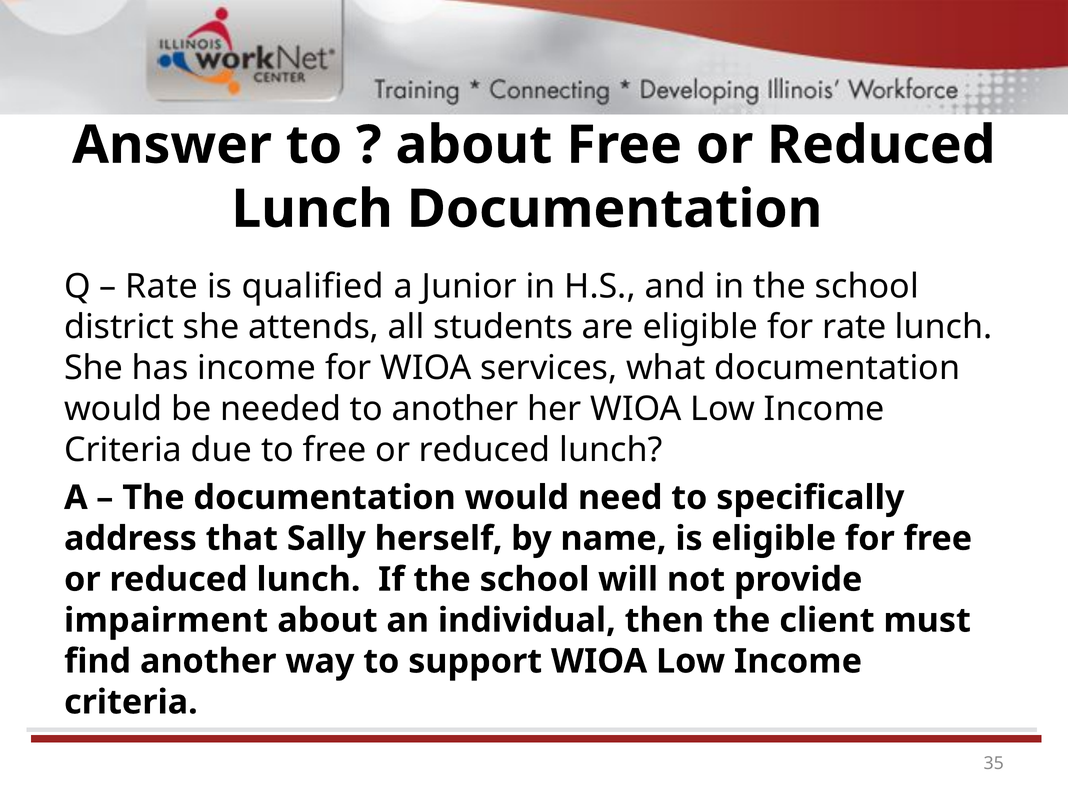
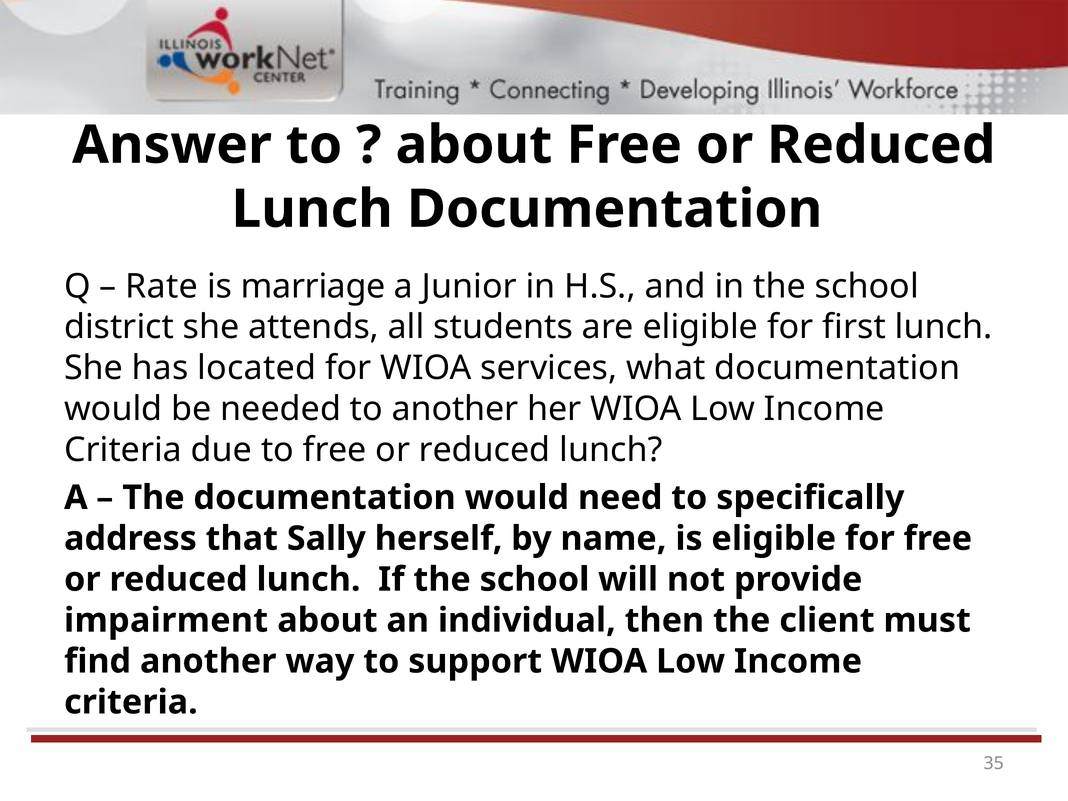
qualified: qualified -> marriage
for rate: rate -> first
has income: income -> located
